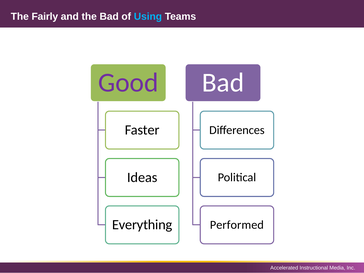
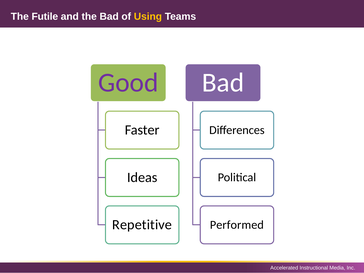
Fairly: Fairly -> Futile
Using colour: light blue -> yellow
Everything: Everything -> Repetitive
